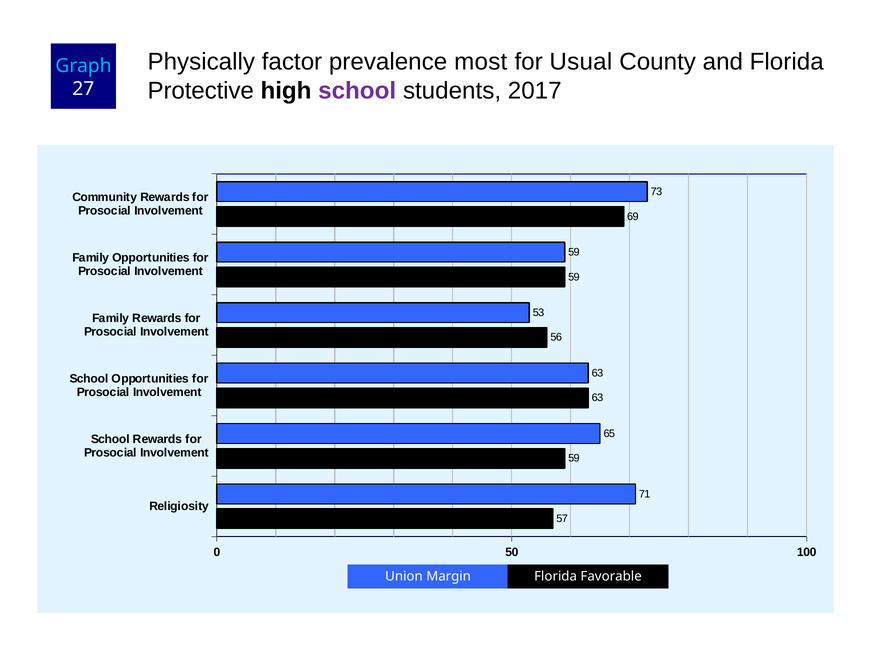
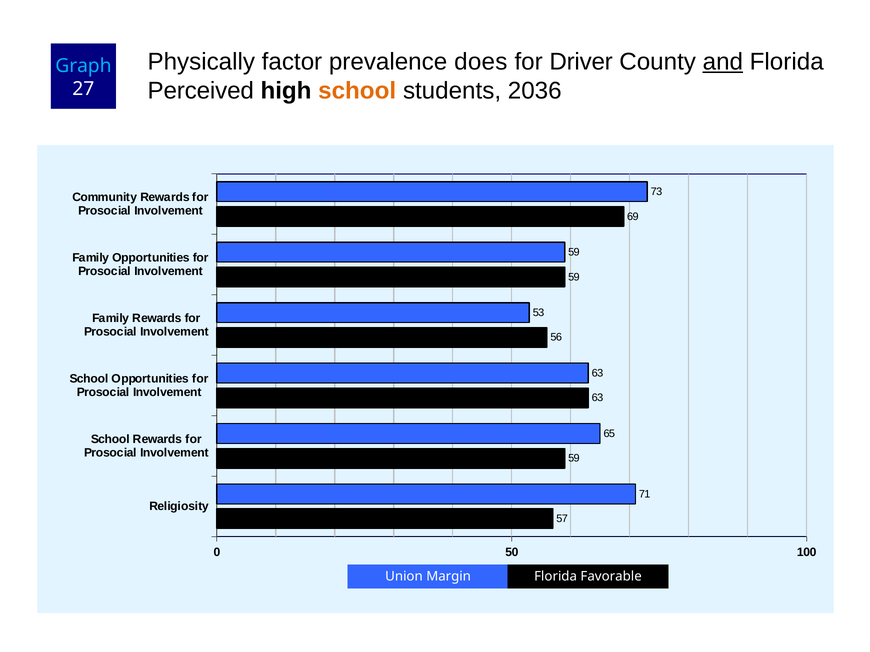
most: most -> does
Usual: Usual -> Driver
and underline: none -> present
Protective: Protective -> Perceived
school at (357, 91) colour: purple -> orange
2017: 2017 -> 2036
